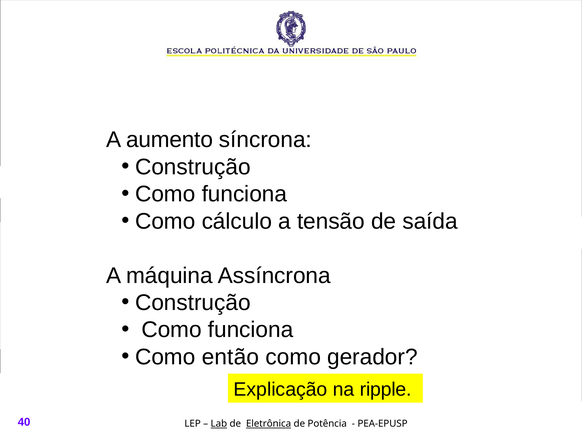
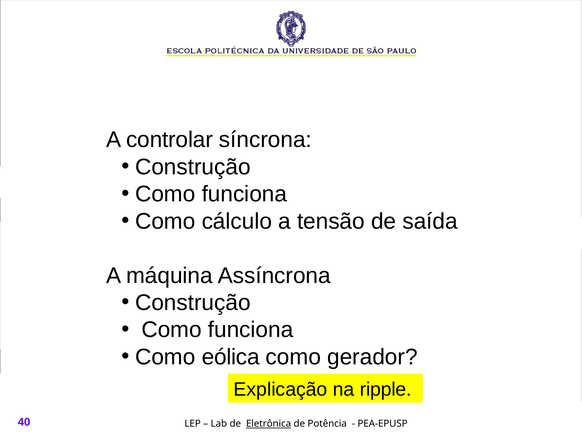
aumento: aumento -> controlar
então: então -> eólica
Lab underline: present -> none
